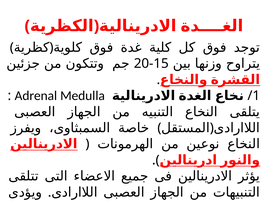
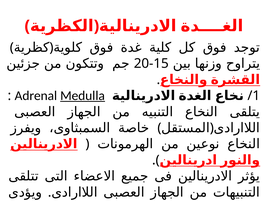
Medulla underline: none -> present
